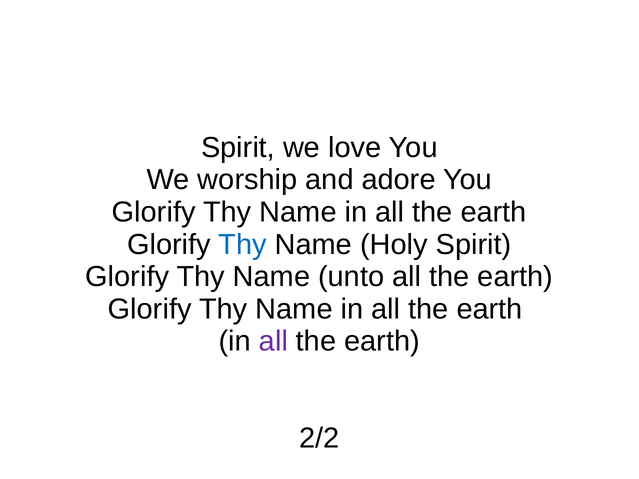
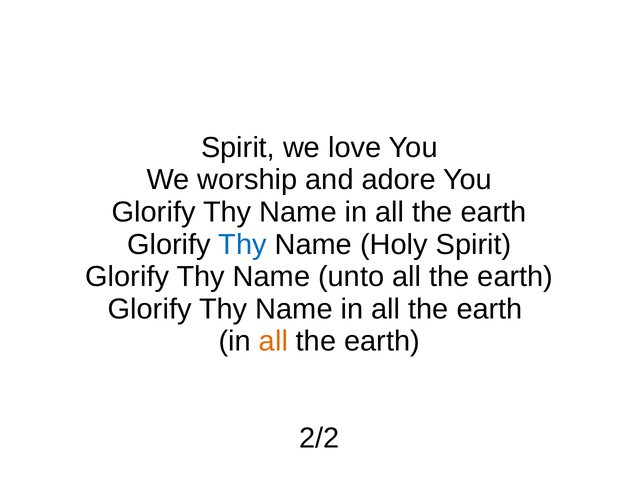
all at (273, 342) colour: purple -> orange
